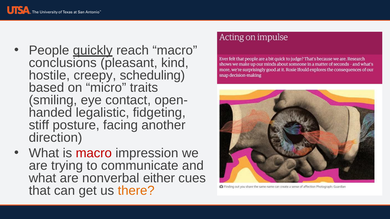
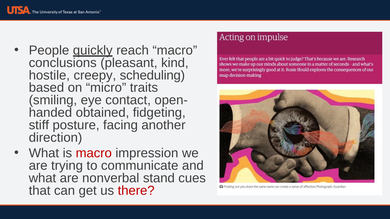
legalistic: legalistic -> obtained
either: either -> stand
there colour: orange -> red
